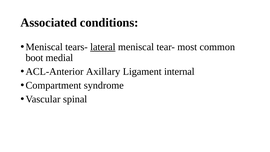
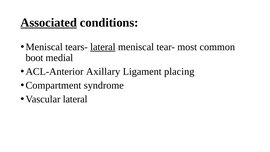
Associated underline: none -> present
internal: internal -> placing
Vascular spinal: spinal -> lateral
